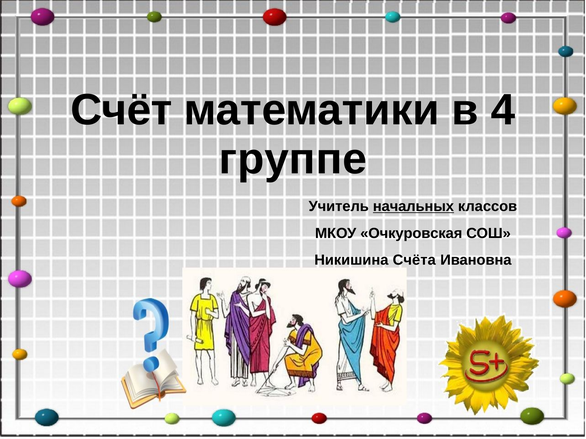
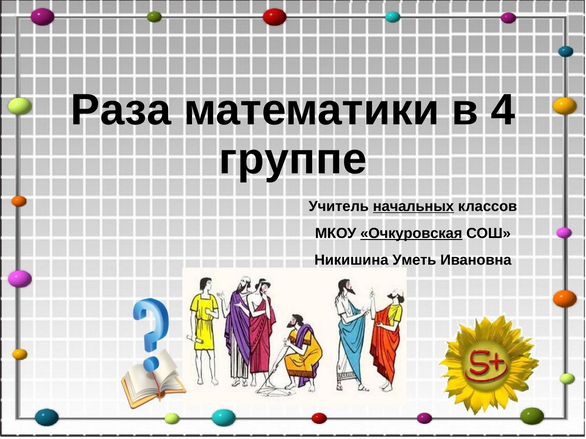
Счёт: Счёт -> Раза
Очкуровская underline: none -> present
Счёта: Счёта -> Уметь
